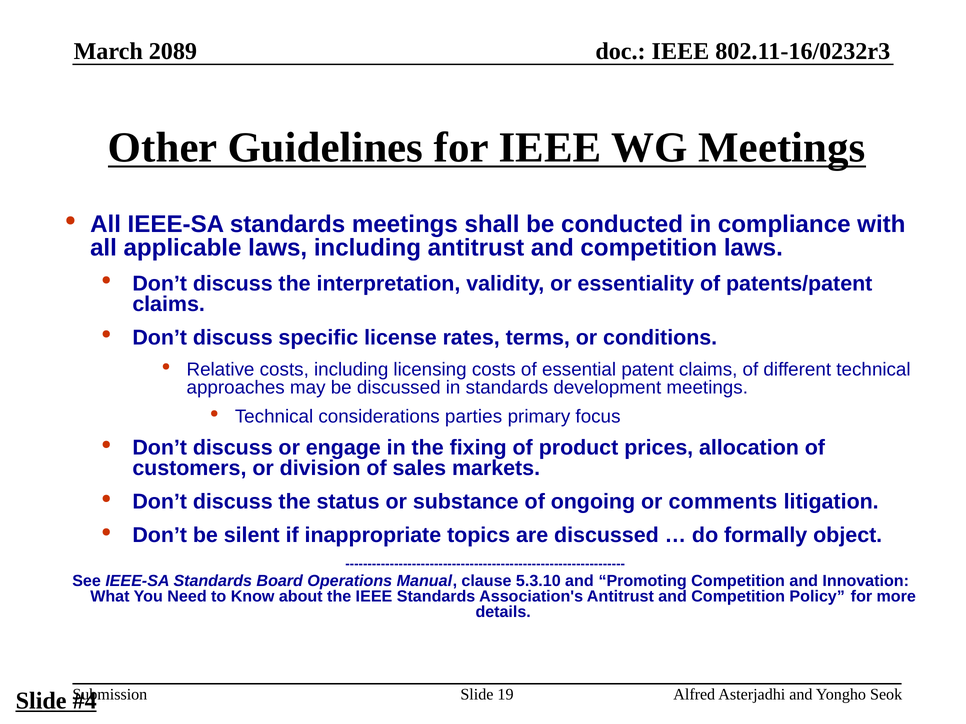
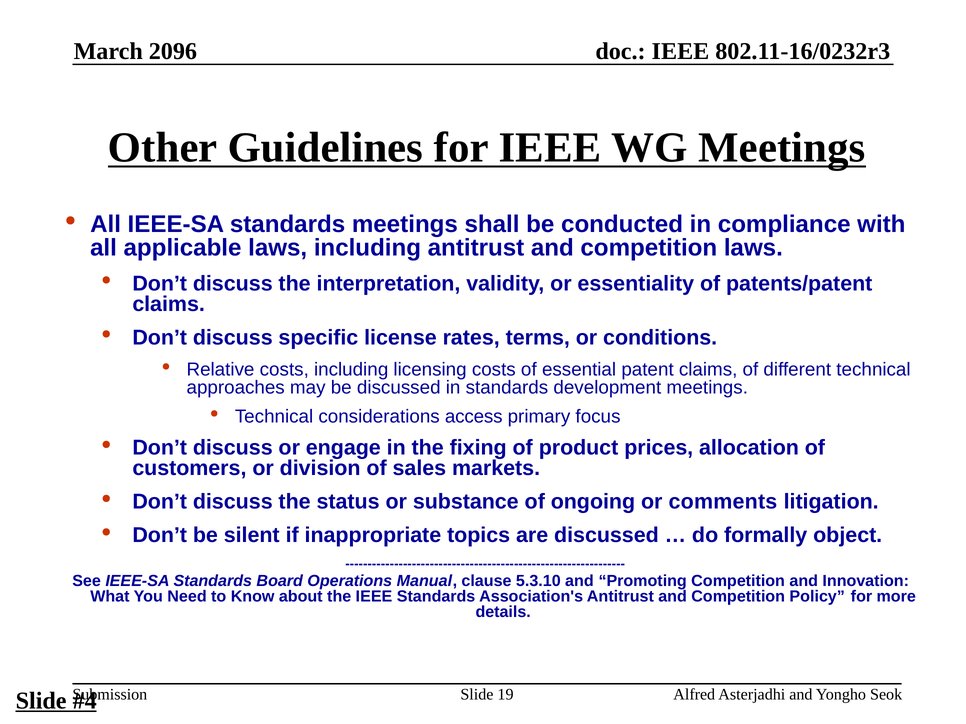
2089: 2089 -> 2096
parties: parties -> access
